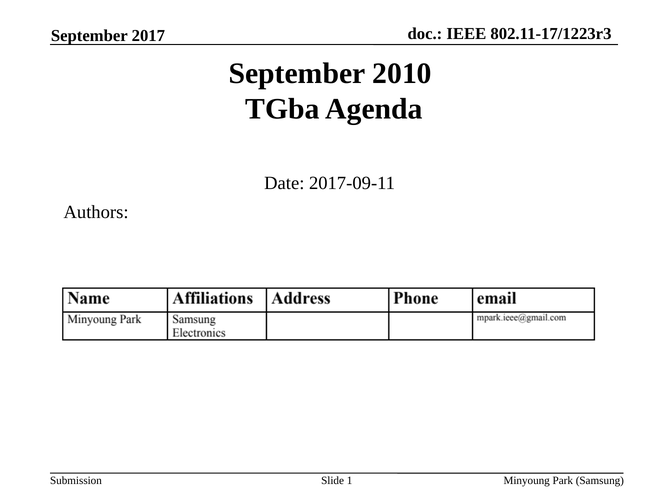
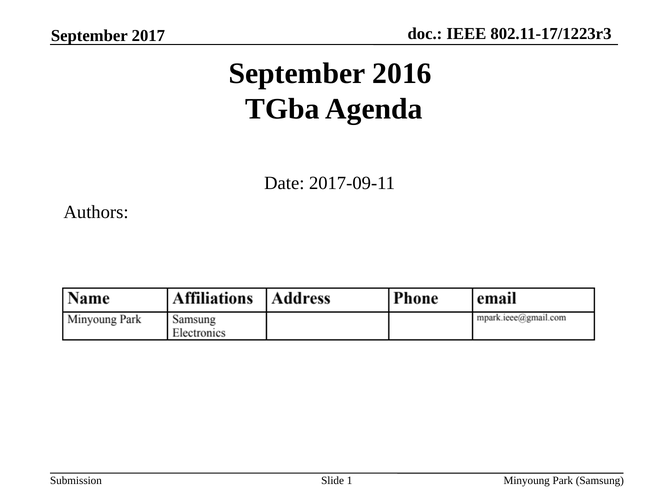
2010: 2010 -> 2016
